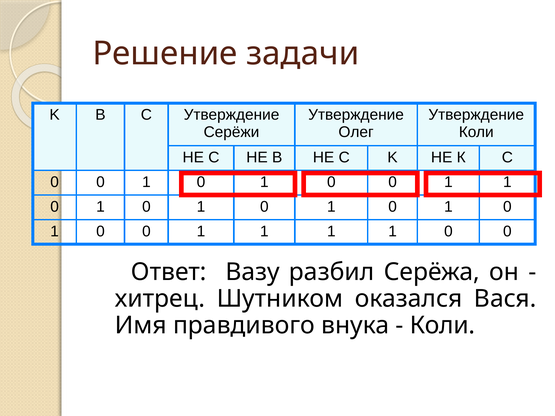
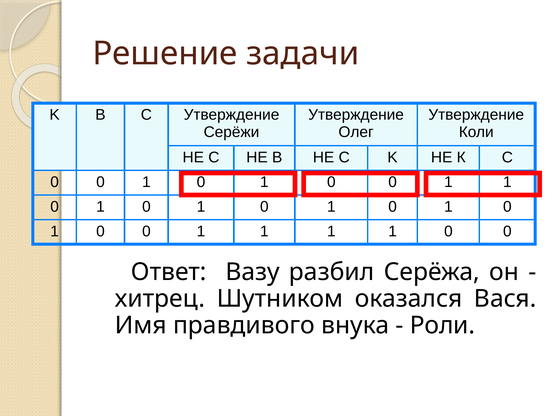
Коли at (442, 325): Коли -> Роли
